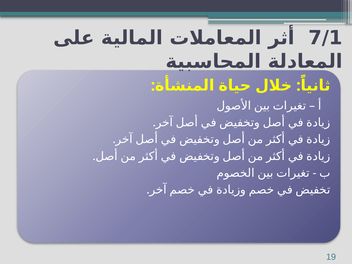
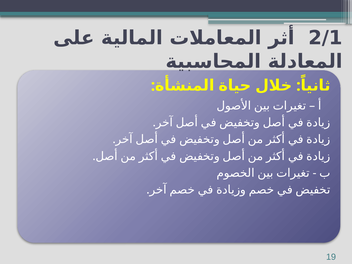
7/1: 7/1 -> 2/1
